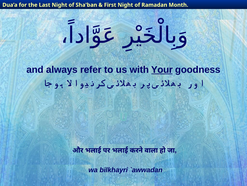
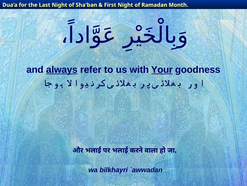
always underline: none -> present
